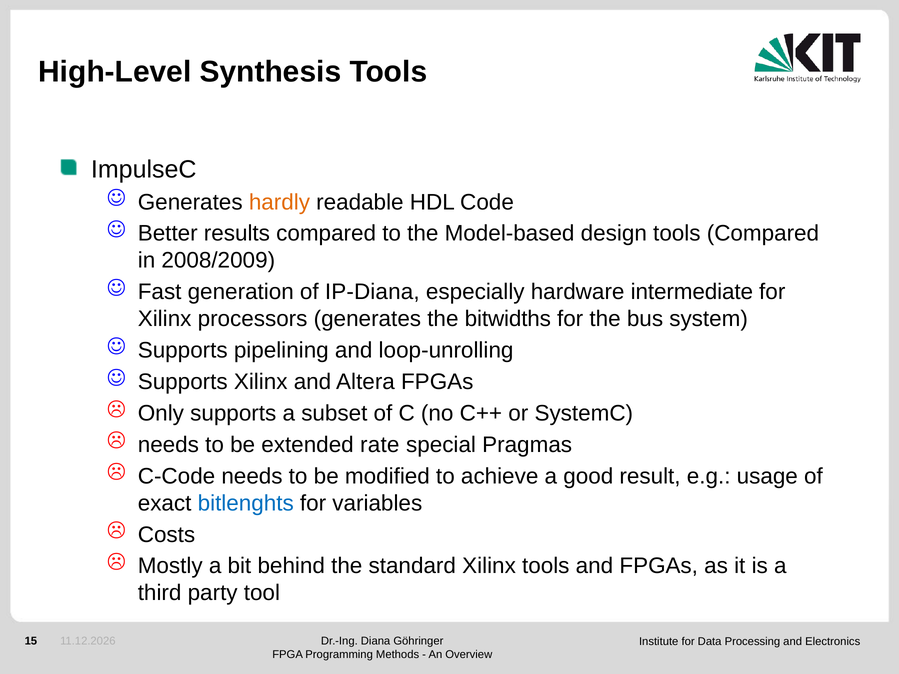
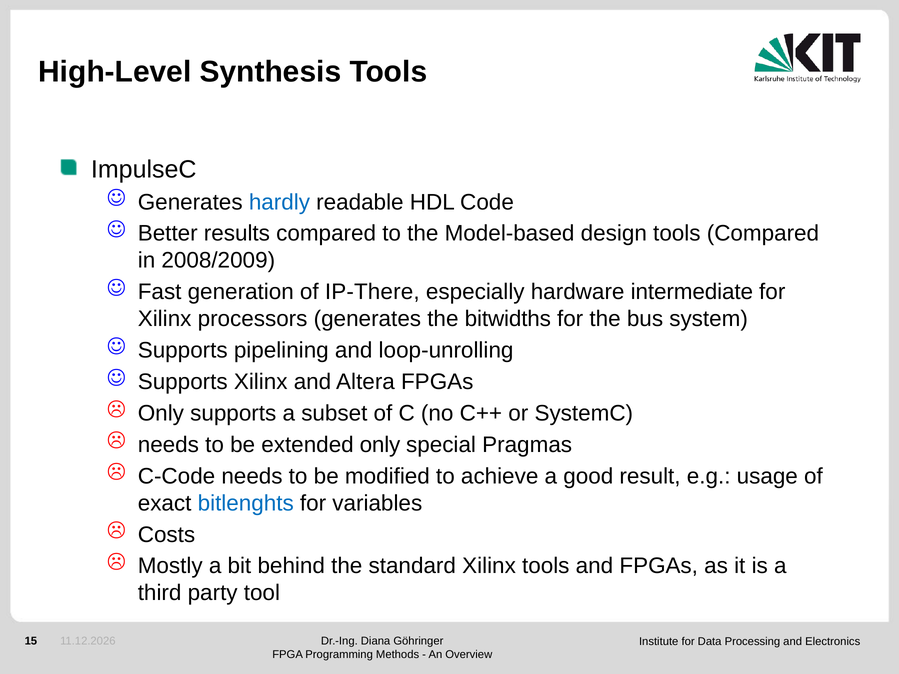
hardly colour: orange -> blue
IP-Diana: IP-Diana -> IP-There
extended rate: rate -> only
